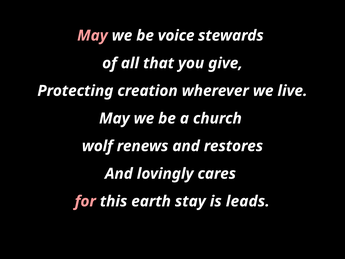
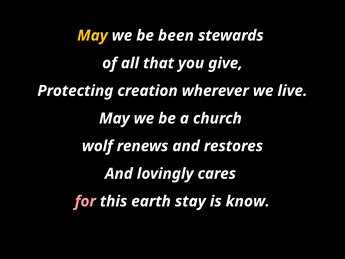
May at (92, 36) colour: pink -> yellow
voice: voice -> been
leads: leads -> know
